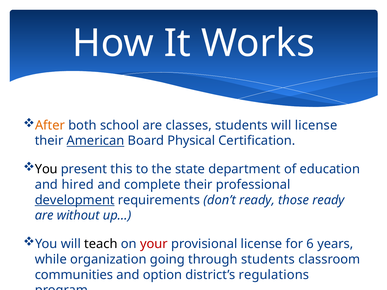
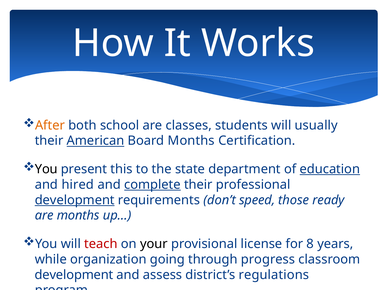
will license: license -> usually
Board Physical: Physical -> Months
education underline: none -> present
complete underline: none -> present
don’t ready: ready -> speed
are without: without -> months
teach colour: black -> red
your colour: red -> black
6: 6 -> 8
through students: students -> progress
communities at (74, 275): communities -> development
option: option -> assess
